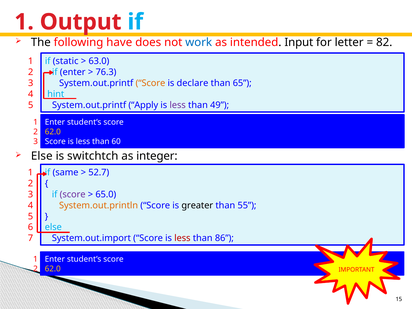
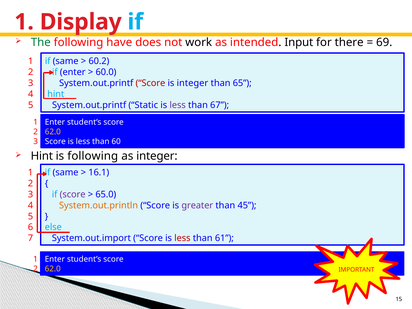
Output: Output -> Display
The colour: black -> green
work colour: blue -> black
letter: letter -> there
82: 82 -> 69
static at (66, 61): static -> same
63.0: 63.0 -> 60.2
76.3: 76.3 -> 60.0
Score at (150, 83) colour: orange -> red
is declare: declare -> integer
Apply: Apply -> Static
49: 49 -> 67
Else at (42, 156): Else -> Hint
is switchtch: switchtch -> following
52.7: 52.7 -> 16.1
greater colour: black -> purple
55: 55 -> 45
86: 86 -> 61
